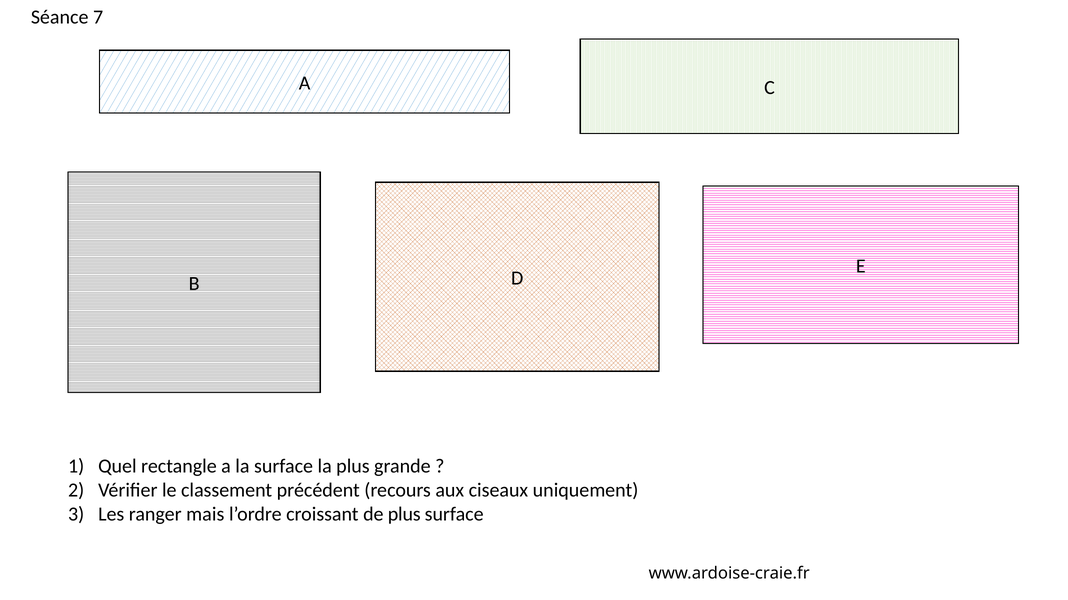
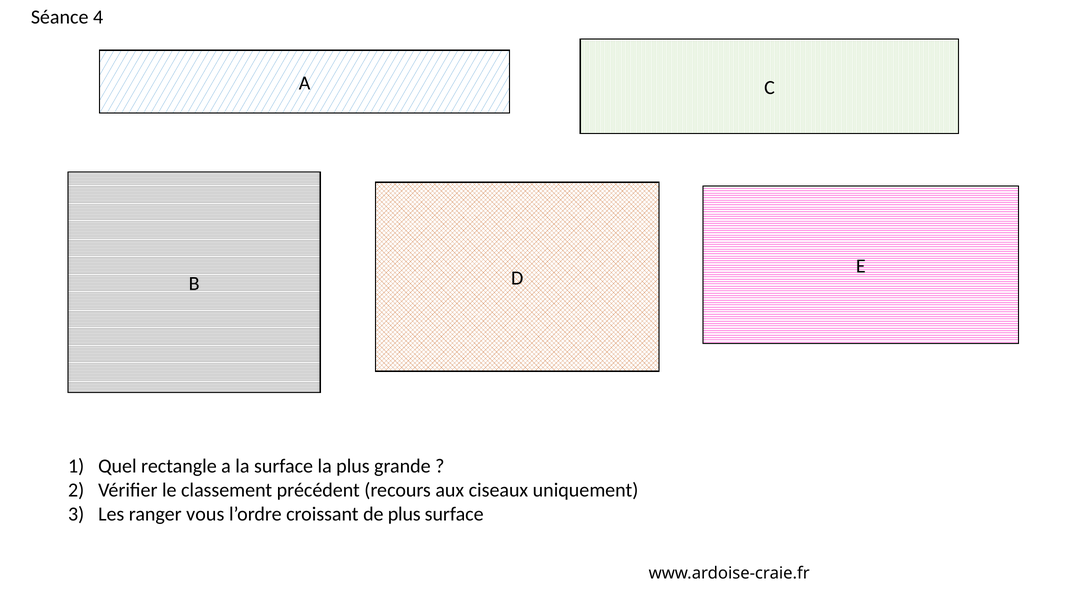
7: 7 -> 4
mais: mais -> vous
